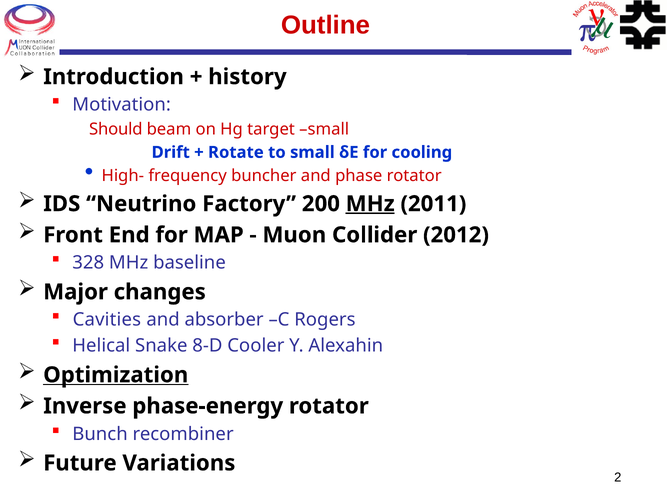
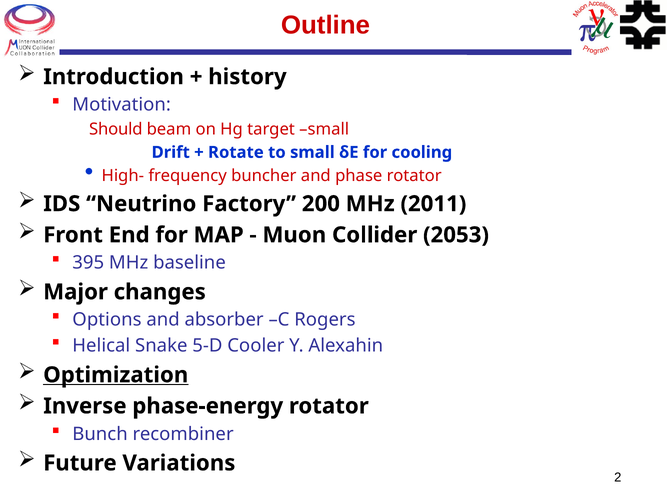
MHz at (370, 204) underline: present -> none
2012: 2012 -> 2053
328: 328 -> 395
Cavities: Cavities -> Options
8-D: 8-D -> 5-D
